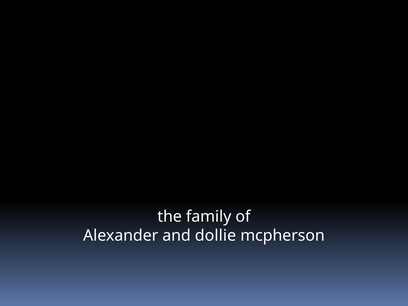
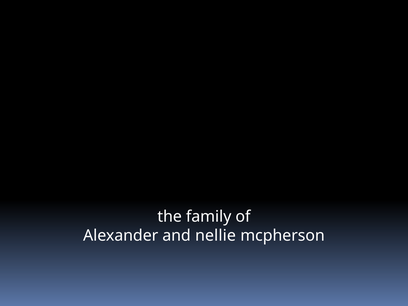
dollie: dollie -> nellie
